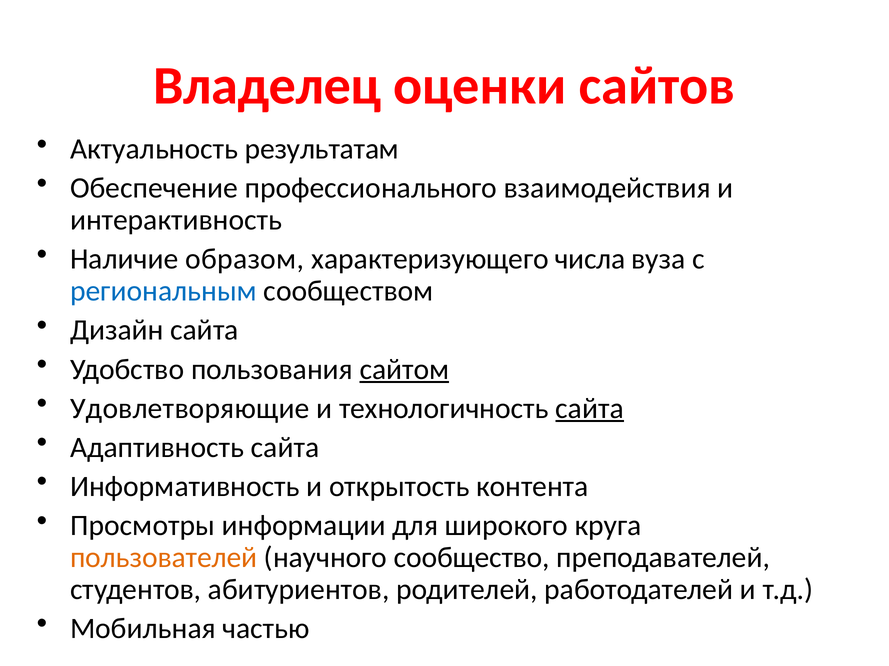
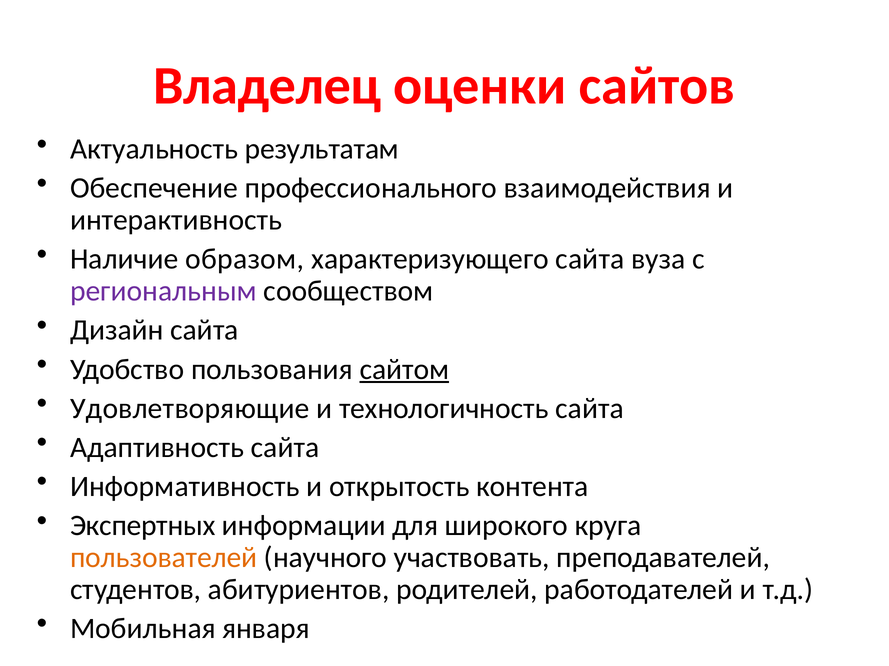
характеризующего числа: числа -> сайта
региональным colour: blue -> purple
сайта at (590, 409) underline: present -> none
Просмотры: Просмотры -> Экспертных
сообщество: сообщество -> участвовать
частью: частью -> января
